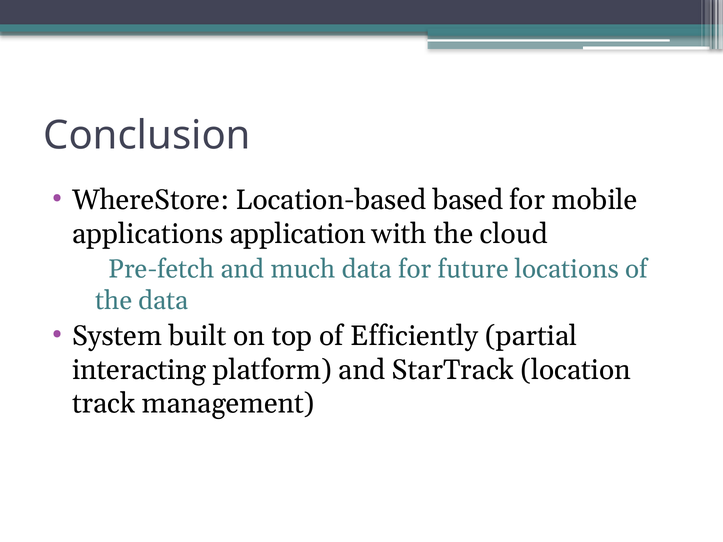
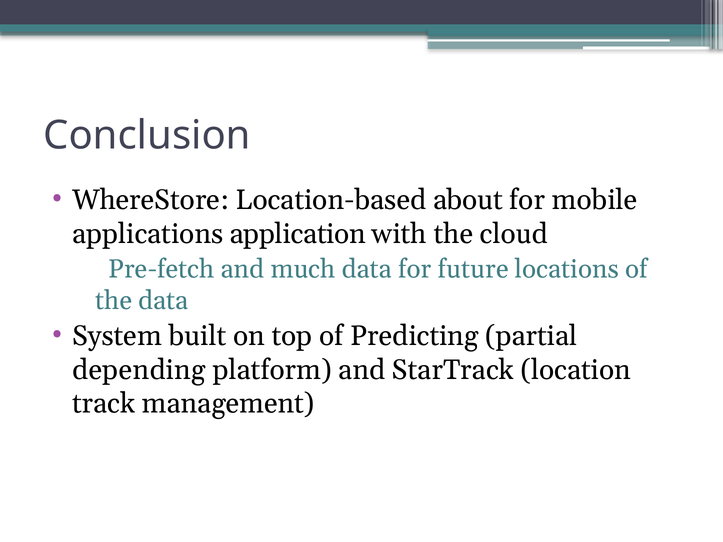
based: based -> about
Efficiently: Efficiently -> Predicting
interacting: interacting -> depending
